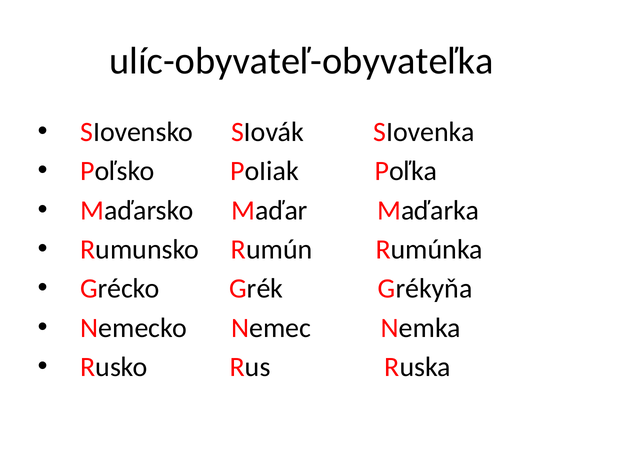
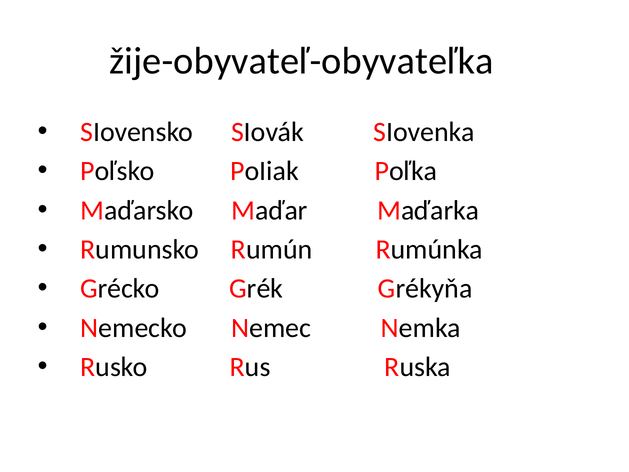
ulíc-obyvateľ-obyvateľka: ulíc-obyvateľ-obyvateľka -> žije-obyvateľ-obyvateľka
